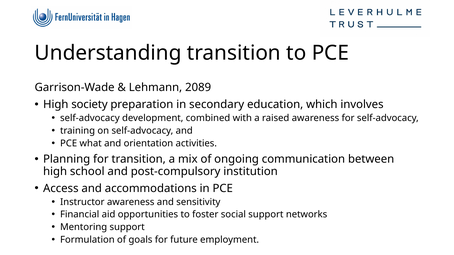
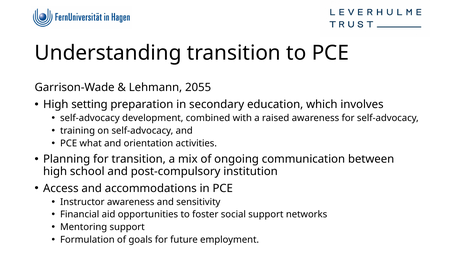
2089: 2089 -> 2055
society: society -> setting
